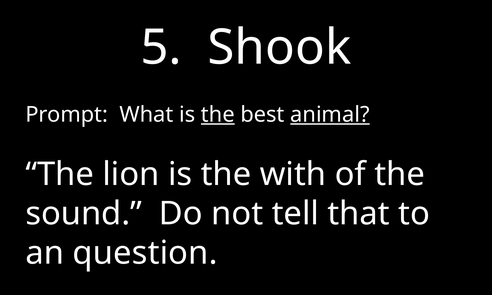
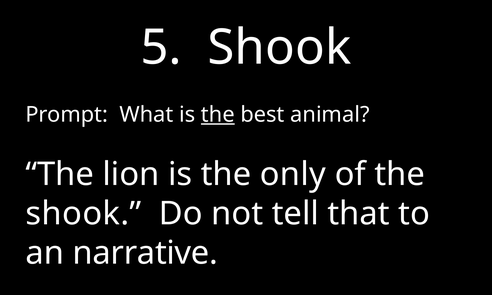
animal underline: present -> none
with: with -> only
sound at (84, 214): sound -> shook
question: question -> narrative
